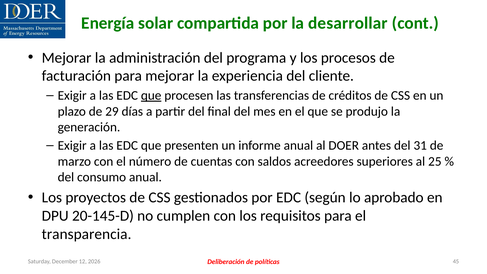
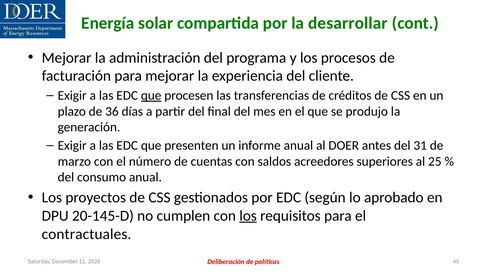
29: 29 -> 36
los at (248, 216) underline: none -> present
transparencia: transparencia -> contractuales
